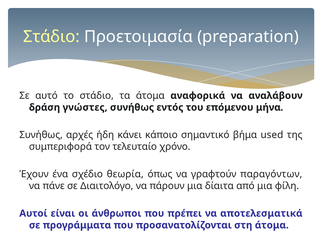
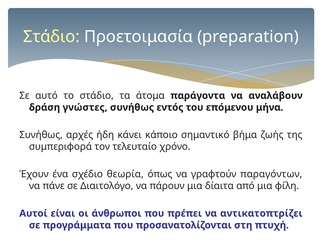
αναφορικά: αναφορικά -> παράγοντα
used: used -> ζωής
αποτελεσματικά: αποτελεσματικά -> αντικατοπτρίζει
στη άτομα: άτομα -> πτυχή
